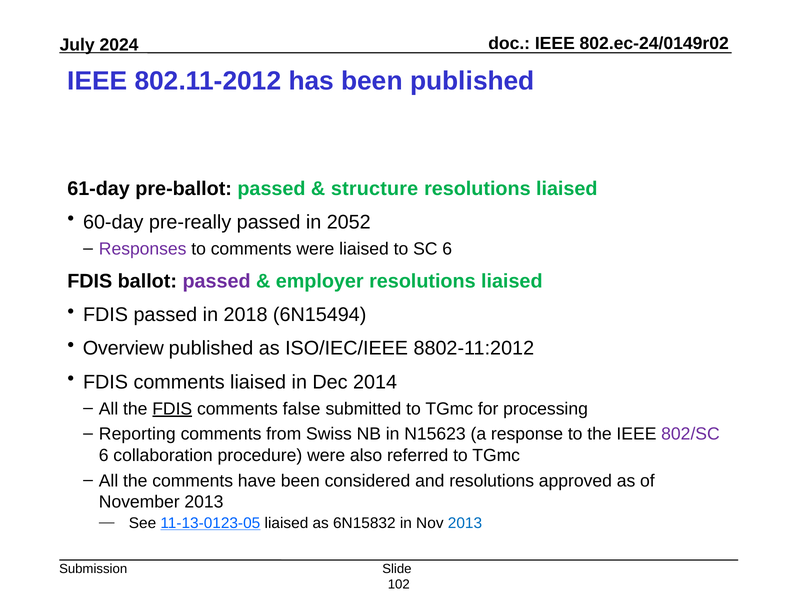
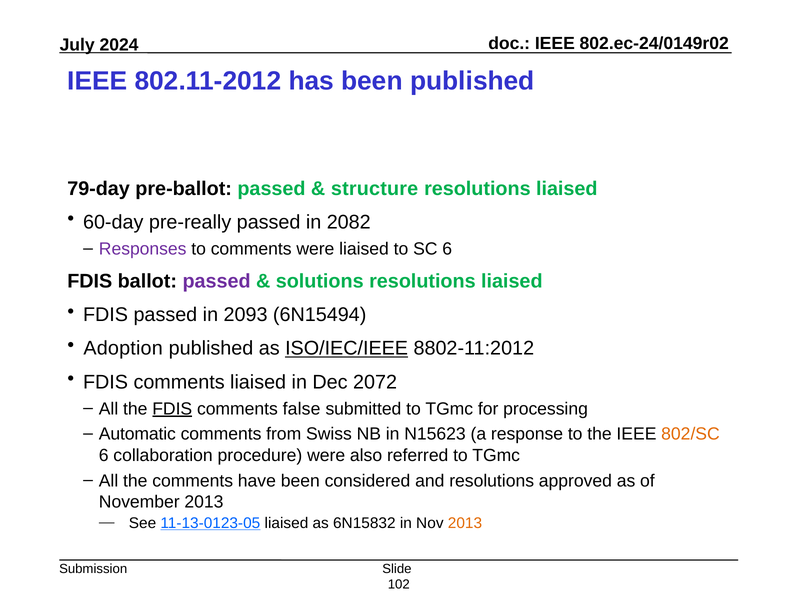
61-day: 61-day -> 79-day
2052: 2052 -> 2082
employer: employer -> solutions
2018: 2018 -> 2093
Overview: Overview -> Adoption
ISO/IEC/IEEE underline: none -> present
2014: 2014 -> 2072
Reporting: Reporting -> Automatic
802/SC colour: purple -> orange
2013 at (465, 523) colour: blue -> orange
